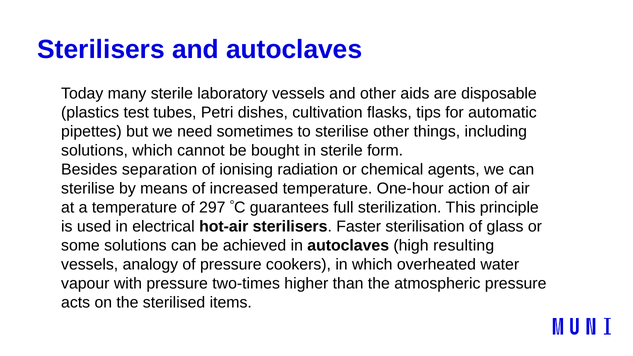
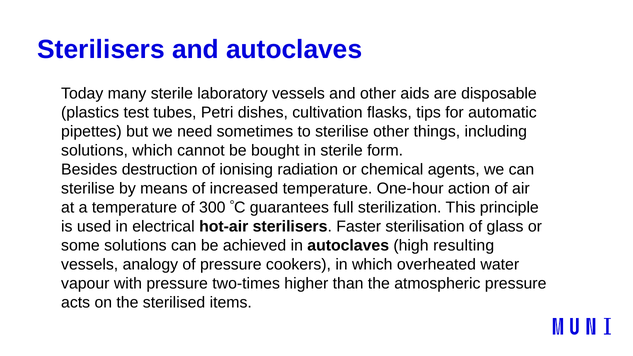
separation: separation -> destruction
297: 297 -> 300
